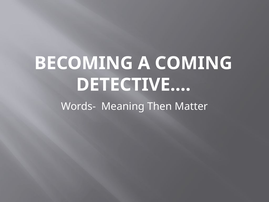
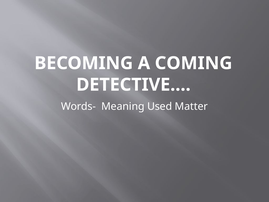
Then: Then -> Used
